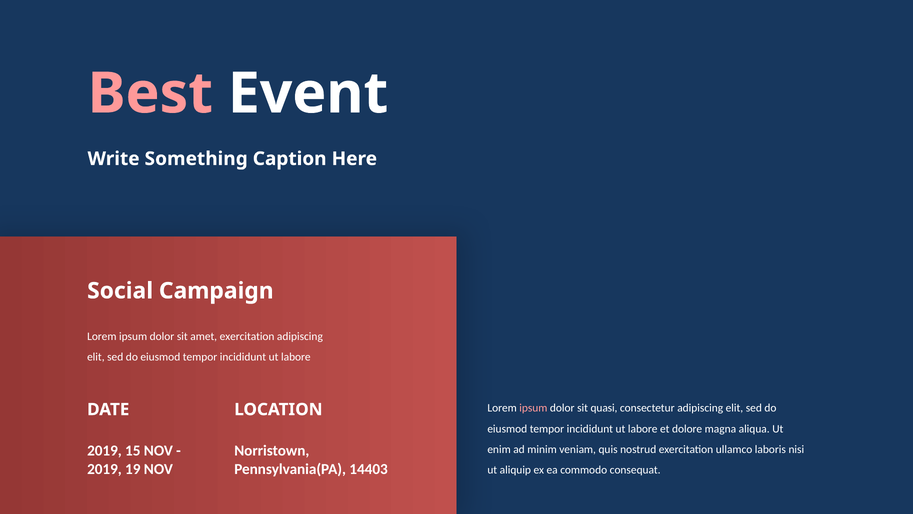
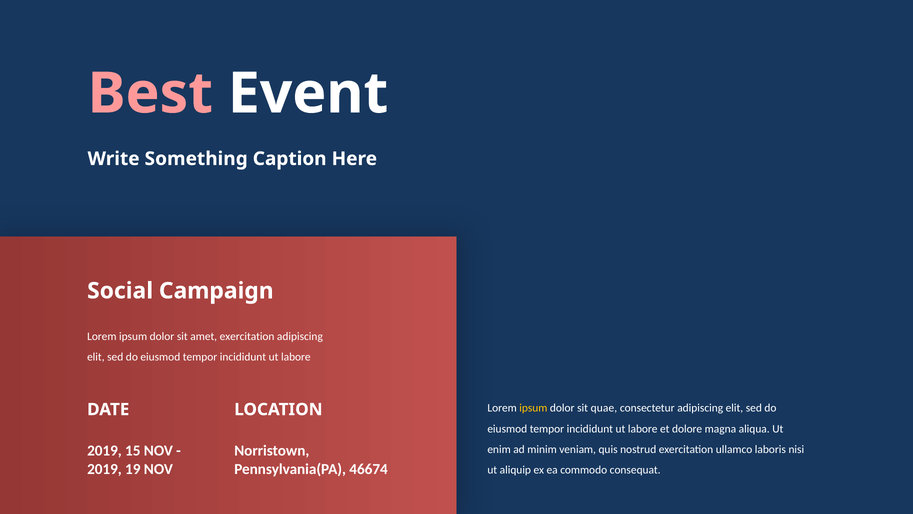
ipsum at (533, 408) colour: pink -> yellow
quasi: quasi -> quae
14403: 14403 -> 46674
